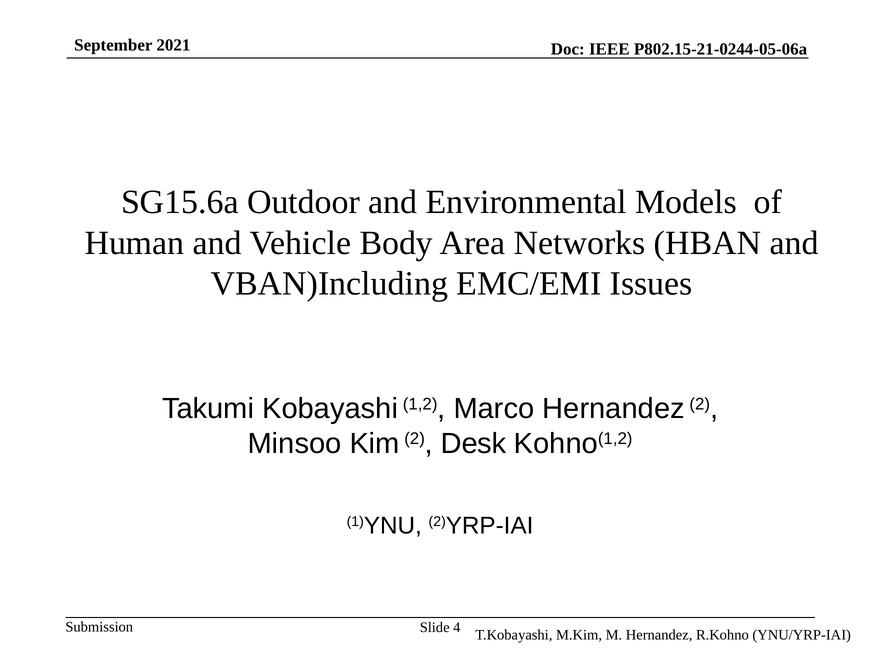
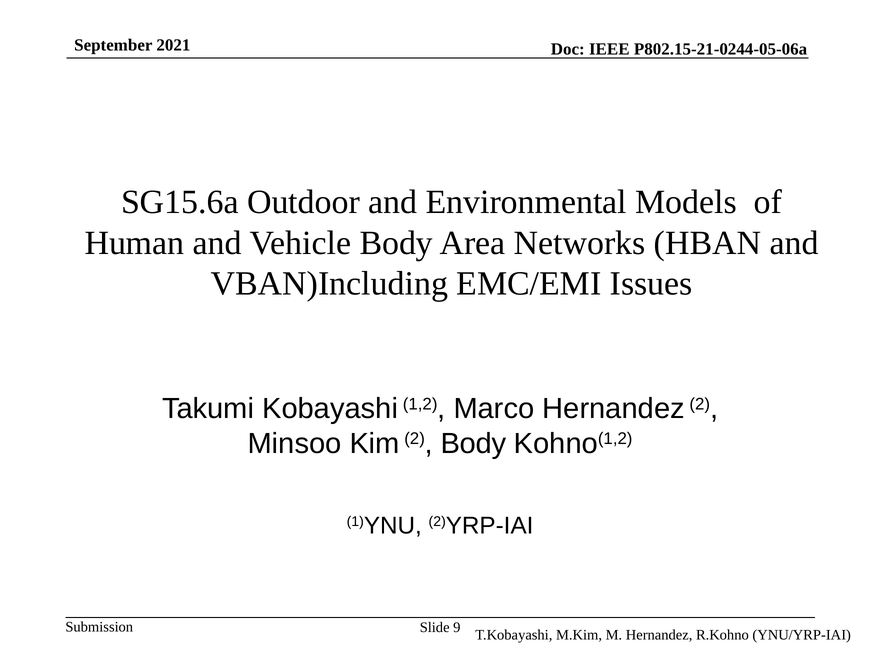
2 Desk: Desk -> Body
4: 4 -> 9
